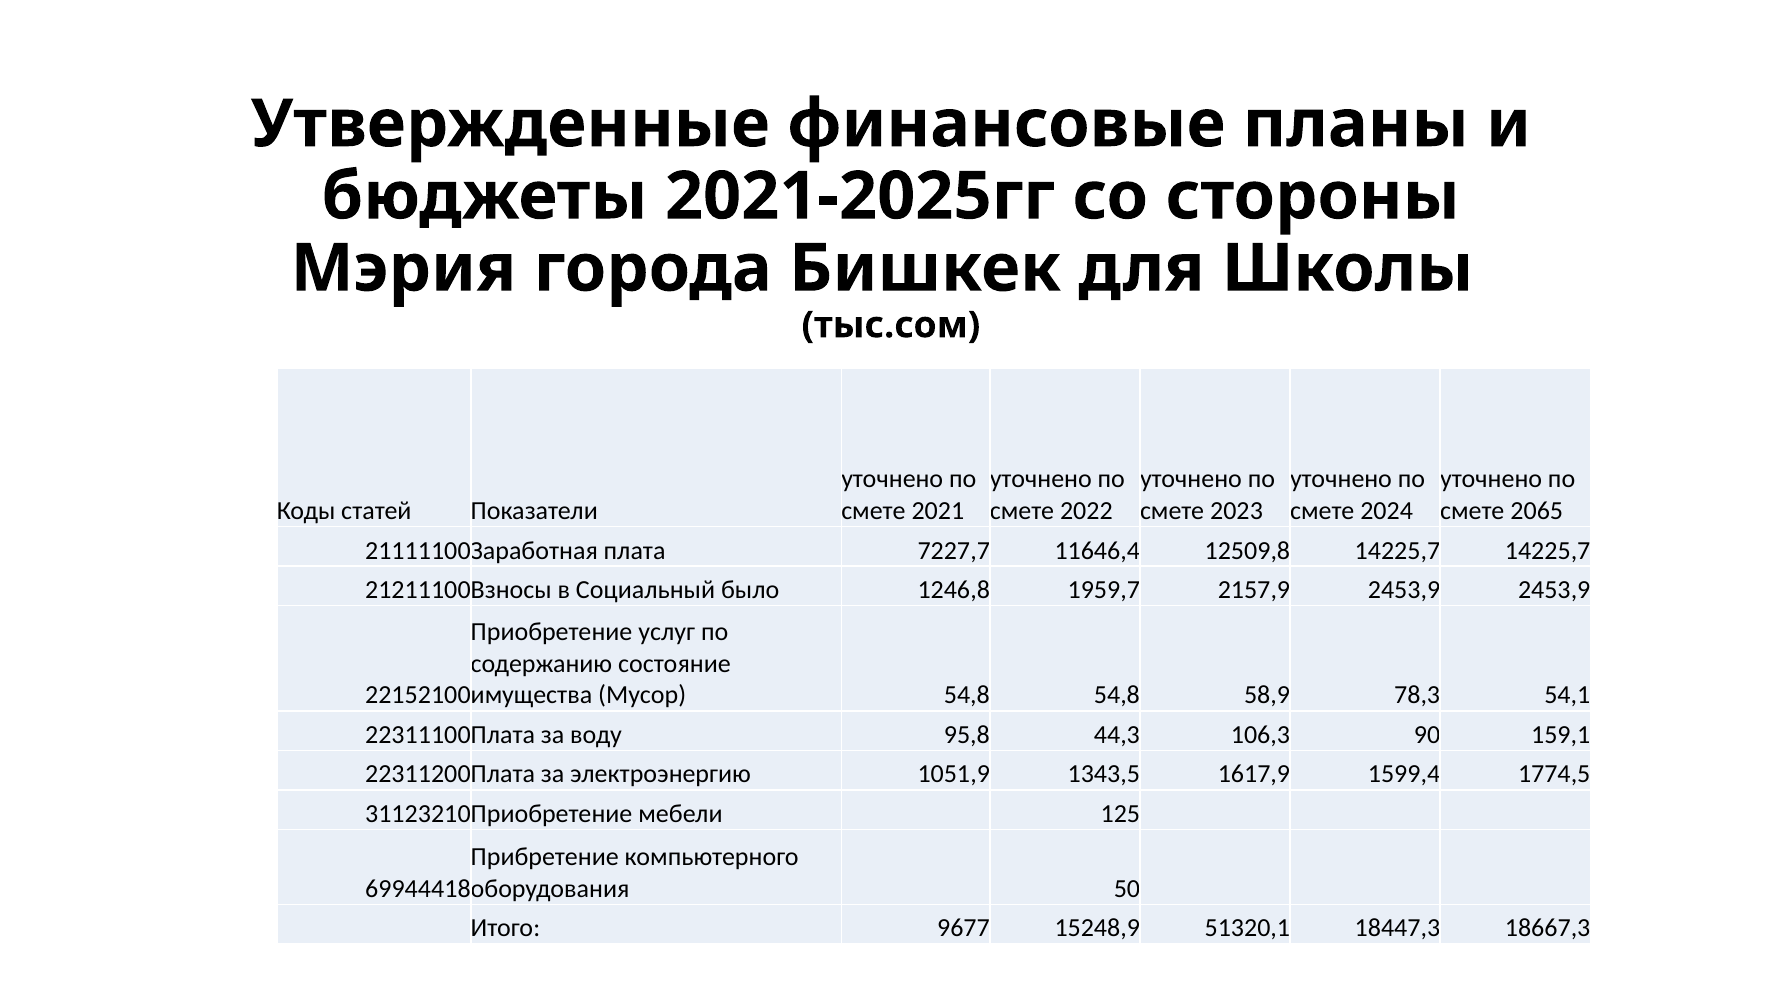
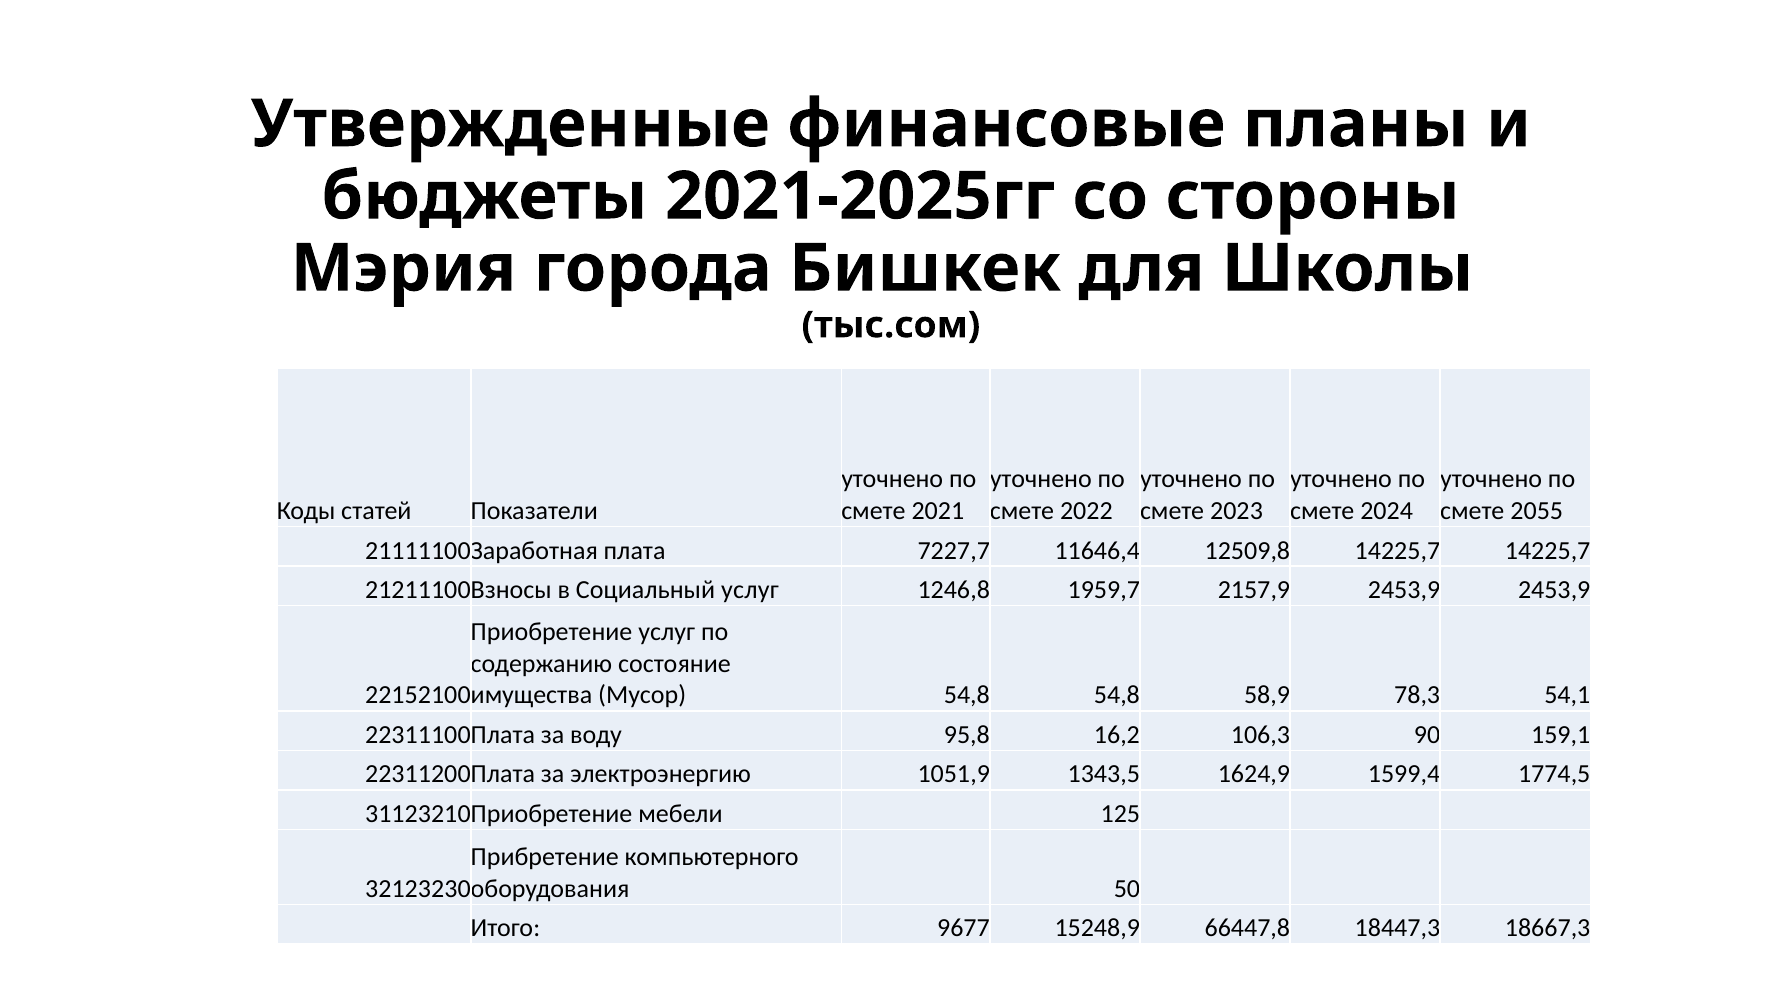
2065: 2065 -> 2055
Социальный было: было -> услуг
44,3: 44,3 -> 16,2
1617,9: 1617,9 -> 1624,9
69944418: 69944418 -> 32123230
51320,1: 51320,1 -> 66447,8
